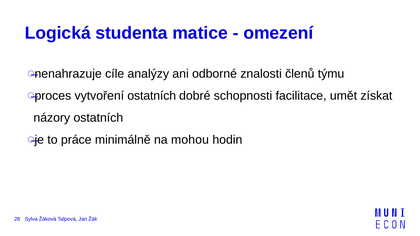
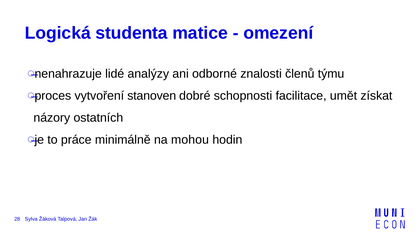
cíle: cíle -> lidé
vytvoření ostatních: ostatních -> stanoven
